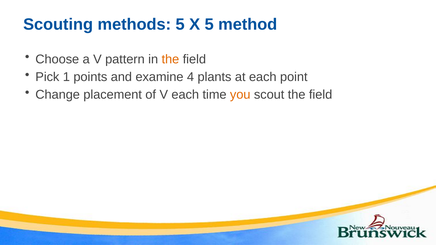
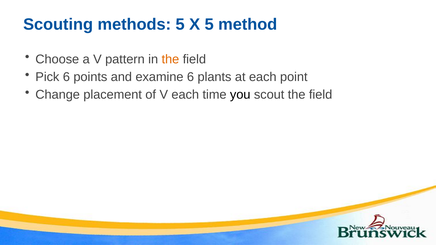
Pick 1: 1 -> 6
examine 4: 4 -> 6
you colour: orange -> black
